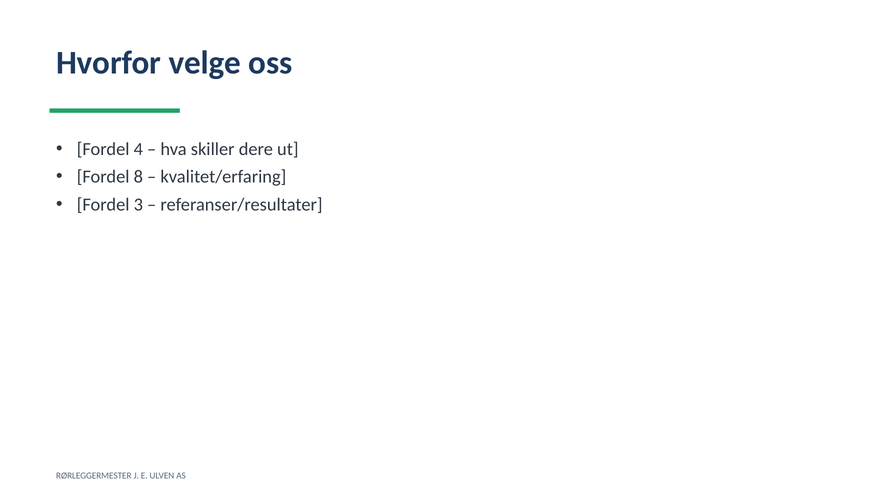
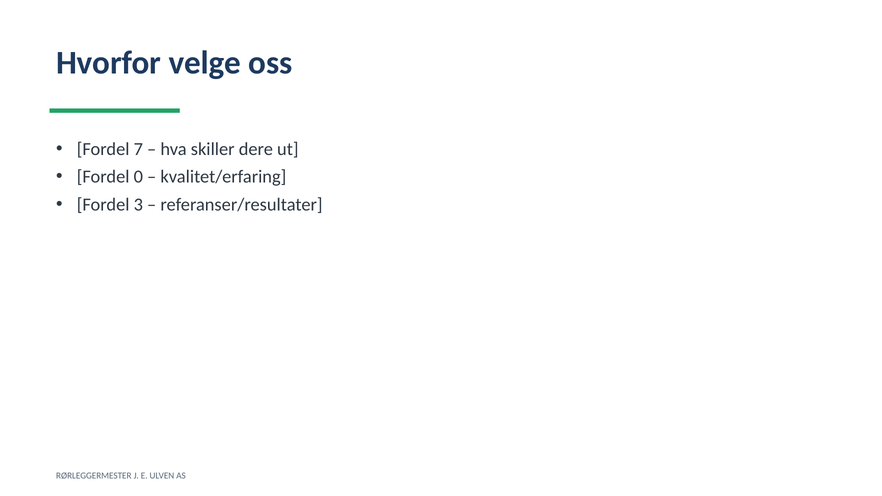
4: 4 -> 7
8: 8 -> 0
